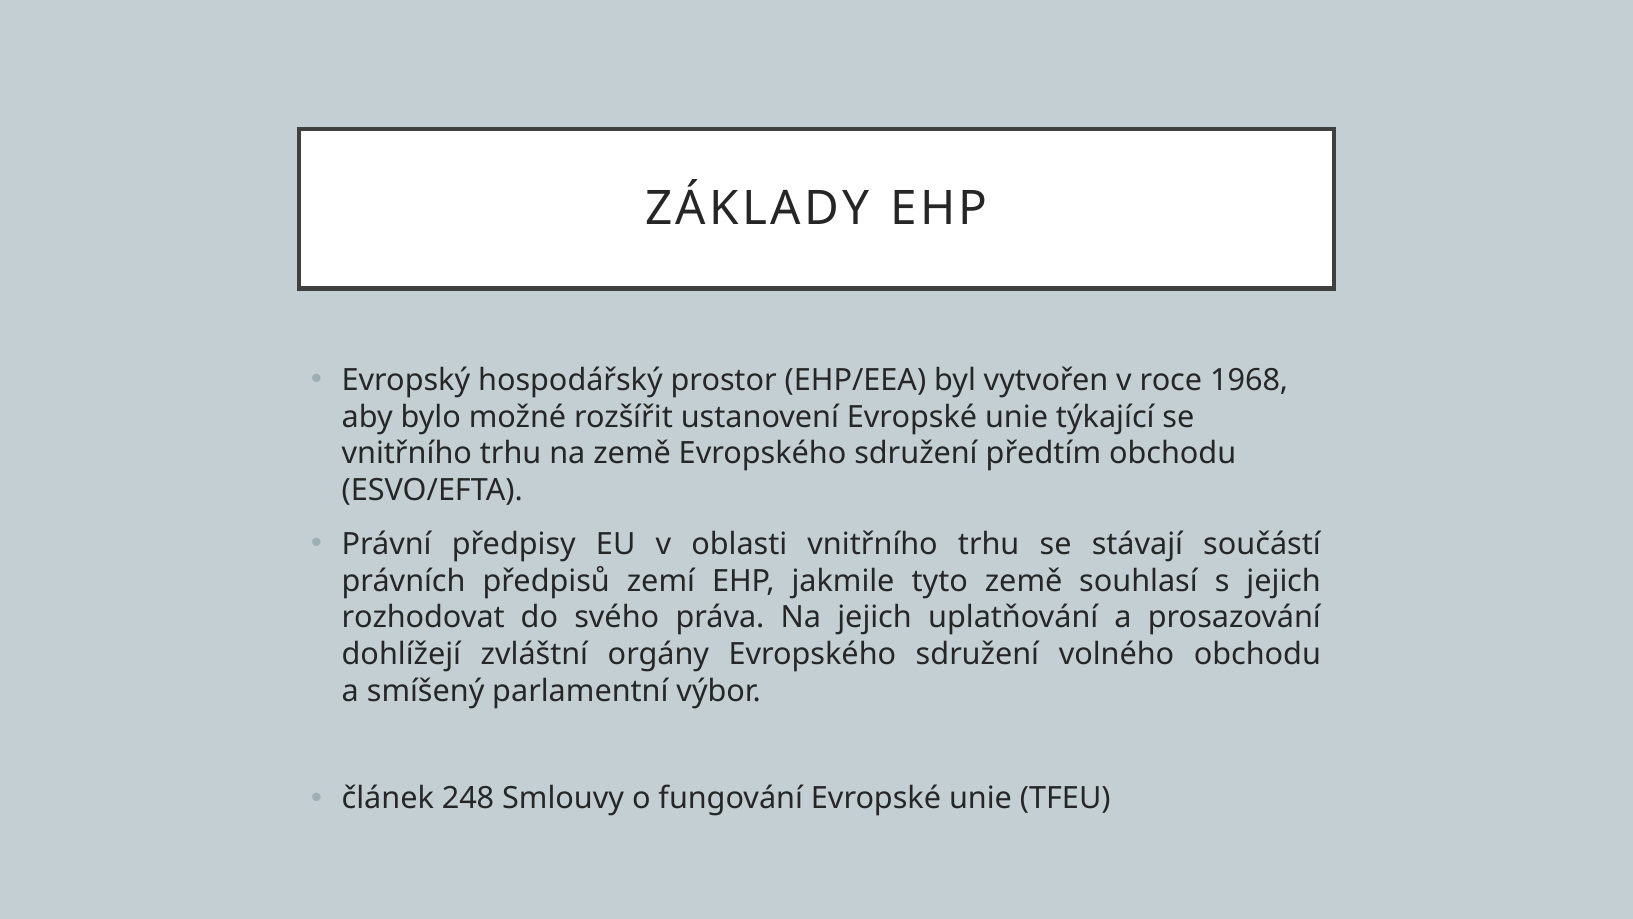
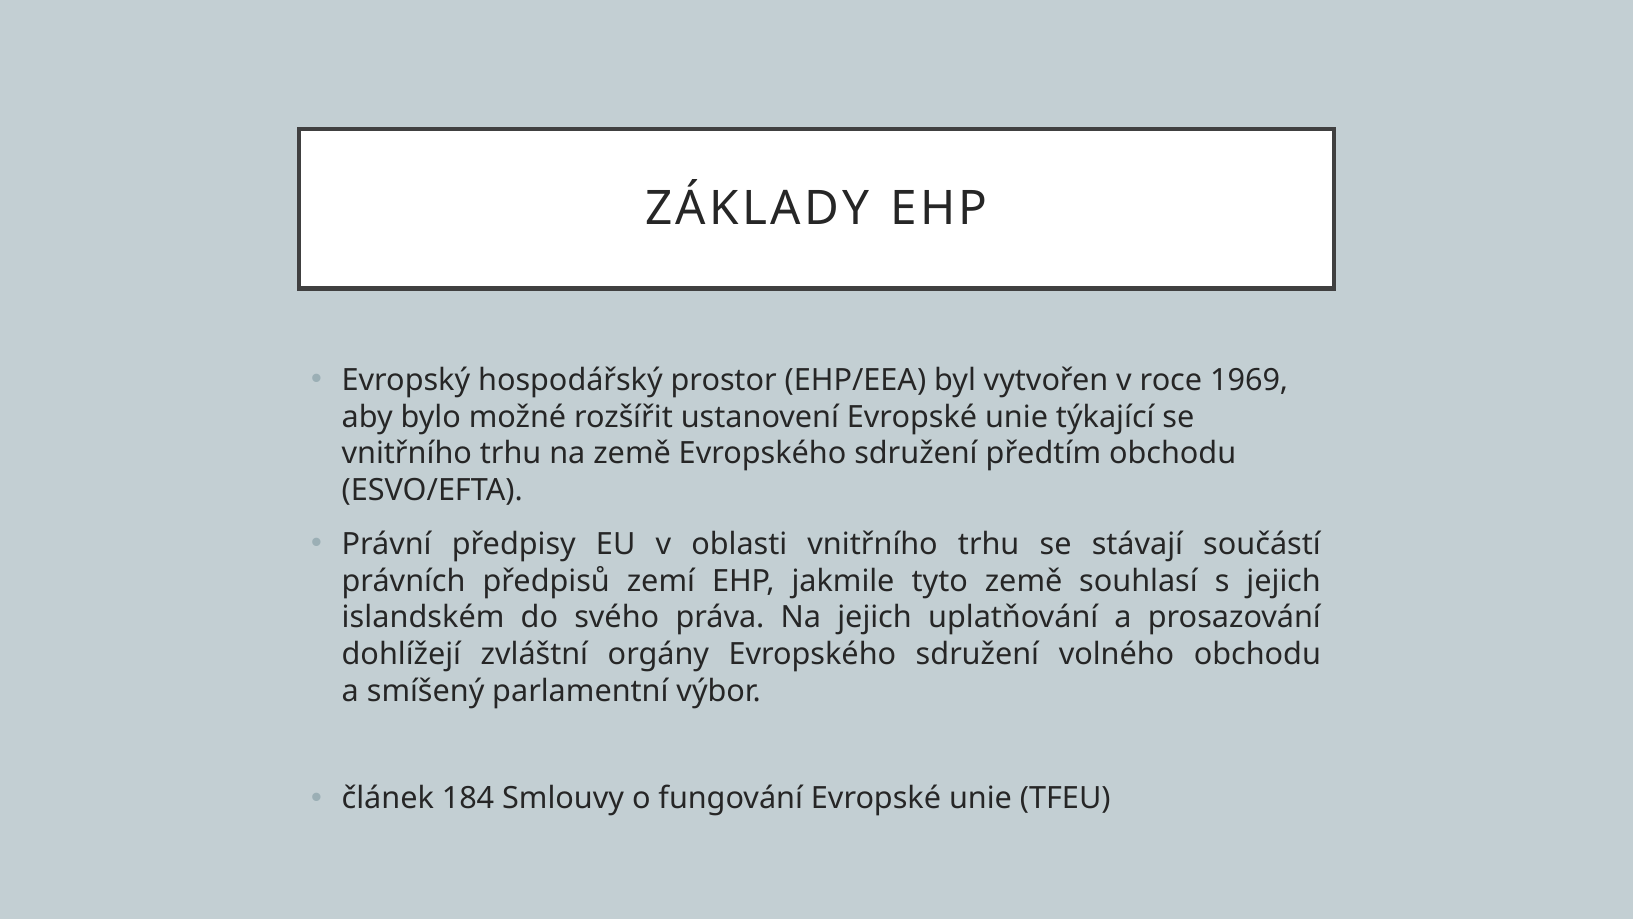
1968: 1968 -> 1969
rozhodovat: rozhodovat -> islandském
248: 248 -> 184
